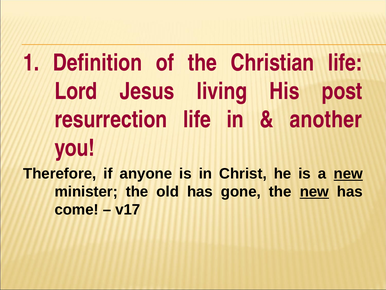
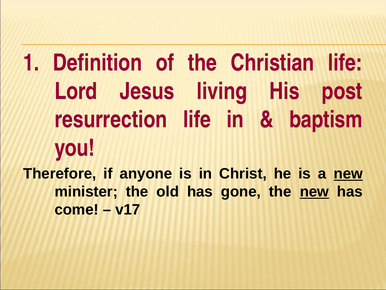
another: another -> baptism
